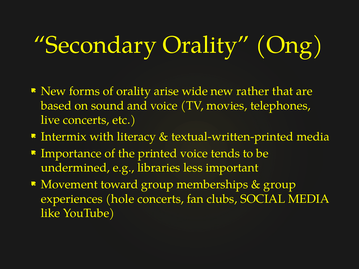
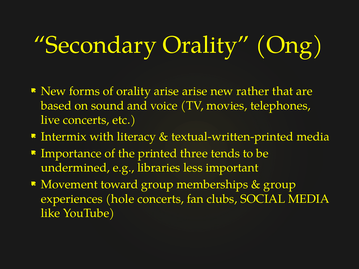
arise wide: wide -> arise
printed voice: voice -> three
